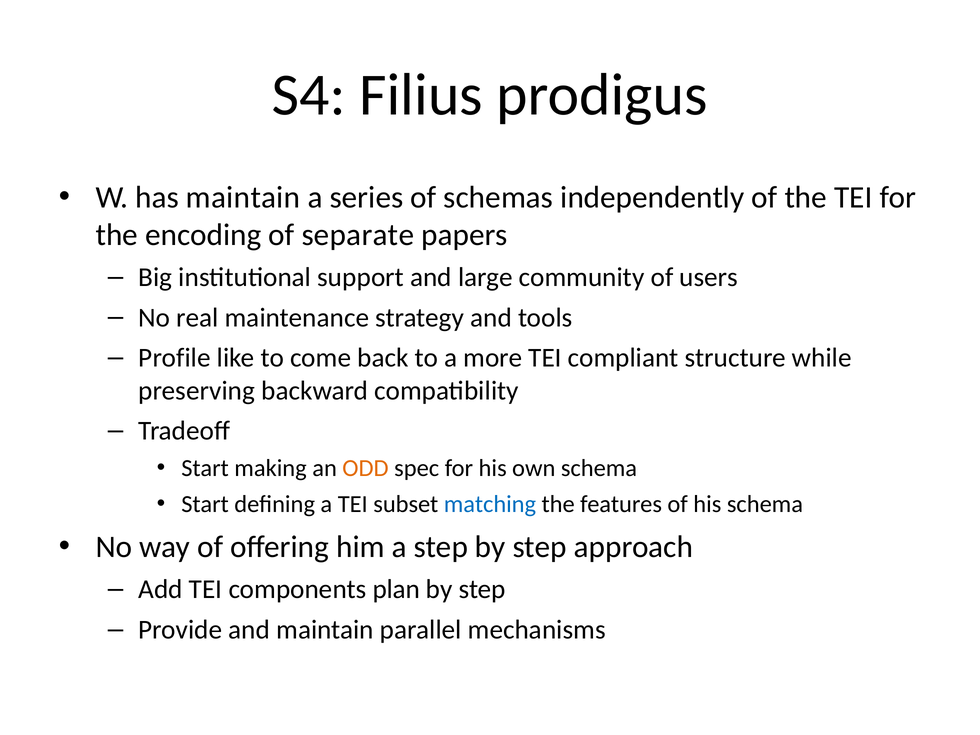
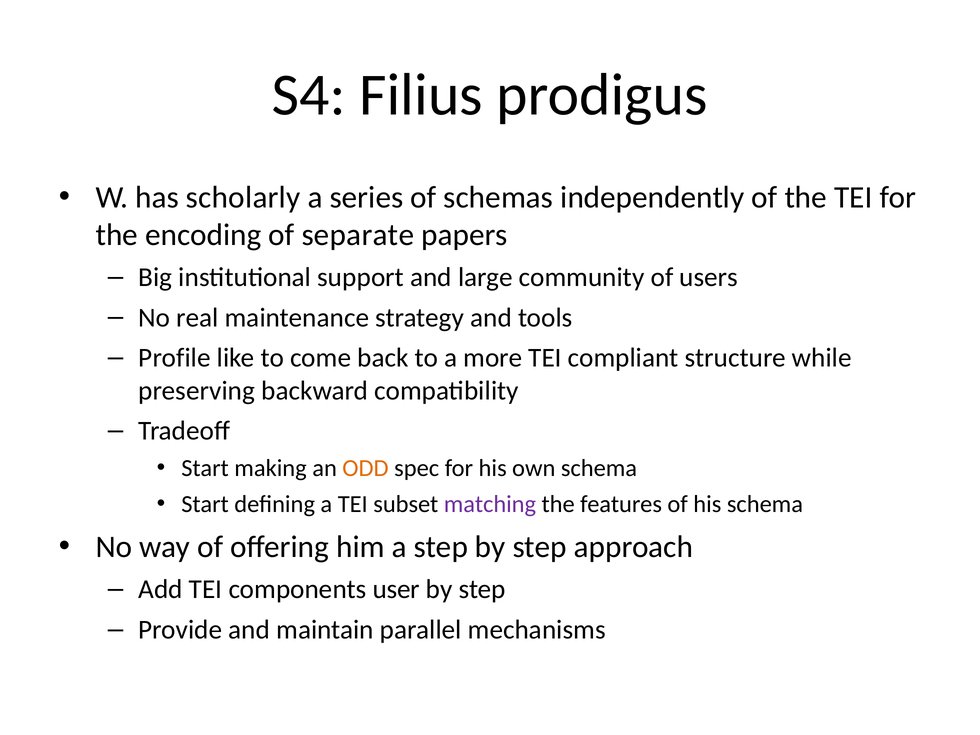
has maintain: maintain -> scholarly
matching colour: blue -> purple
plan: plan -> user
